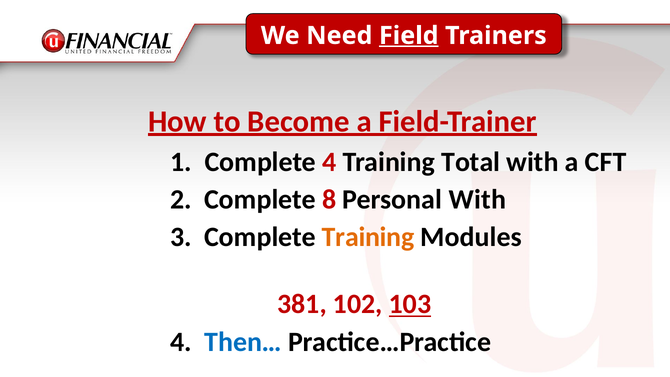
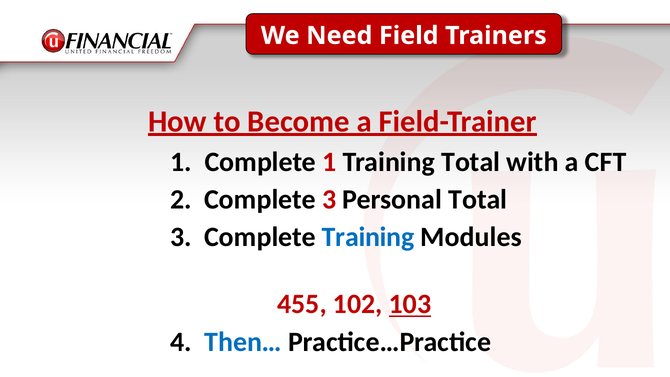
Field underline: present -> none
Complete 4: 4 -> 1
Complete 8: 8 -> 3
Personal With: With -> Total
Training at (368, 237) colour: orange -> blue
381: 381 -> 455
